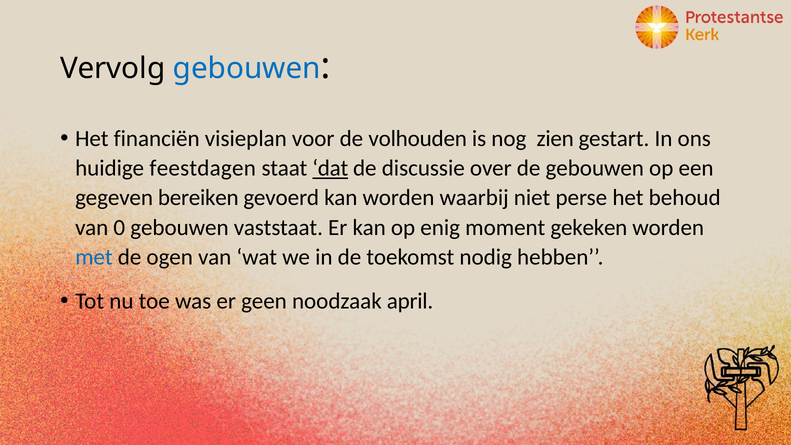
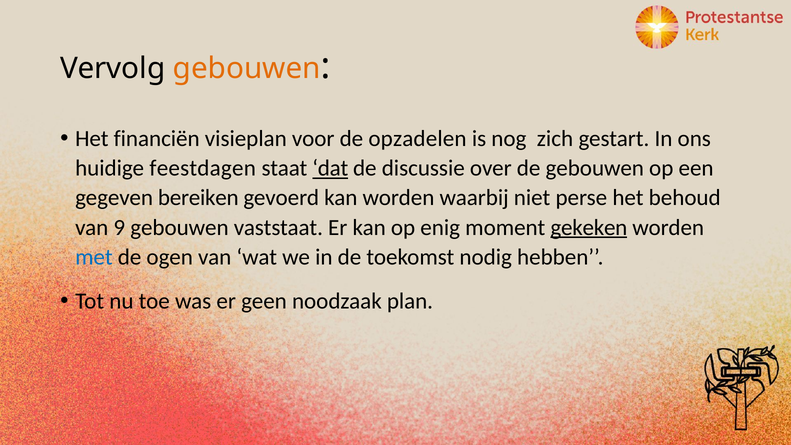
gebouwen at (247, 69) colour: blue -> orange
volhouden: volhouden -> opzadelen
zien: zien -> zich
0: 0 -> 9
gekeken underline: none -> present
april: april -> plan
